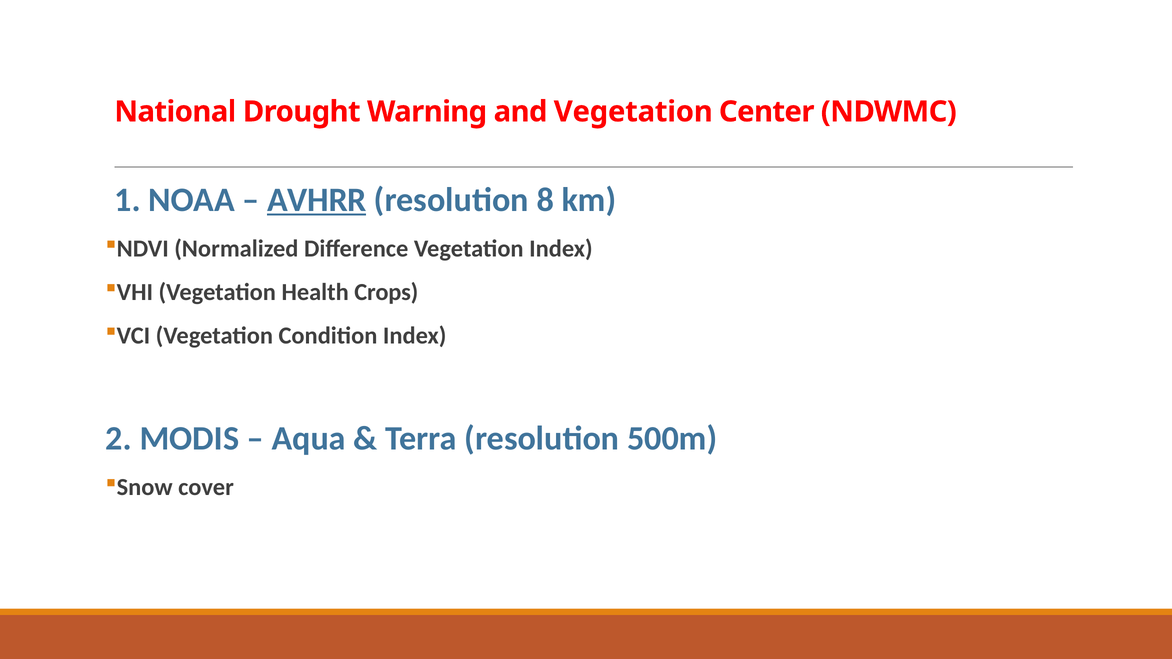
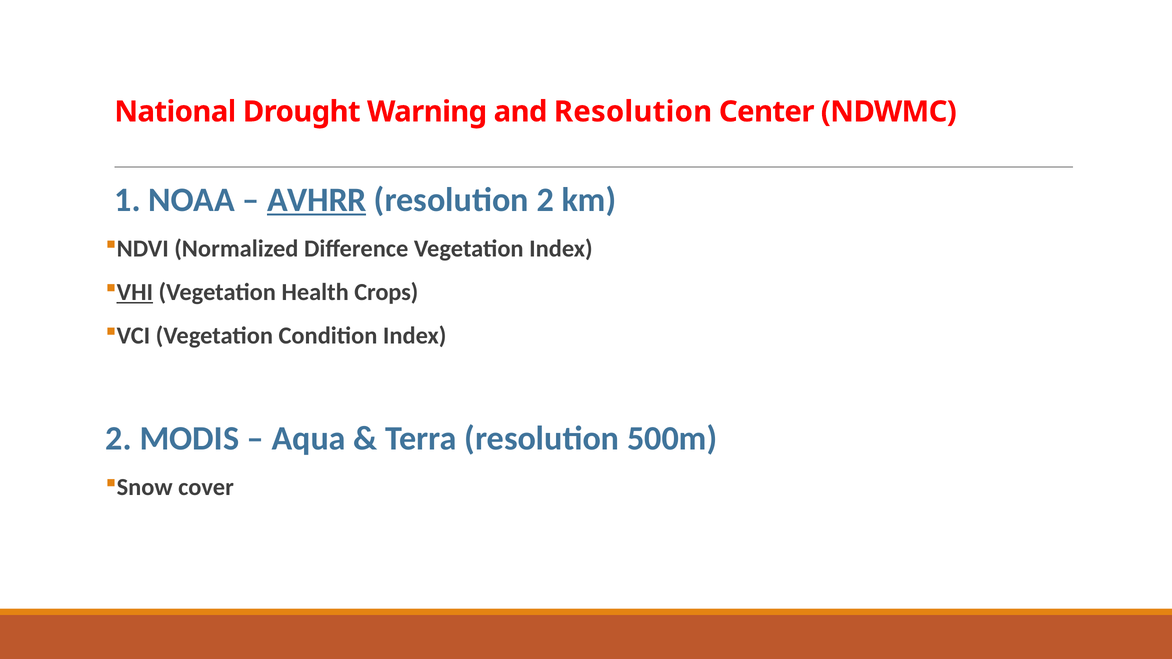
and Vegetation: Vegetation -> Resolution
resolution 8: 8 -> 2
VHI underline: none -> present
